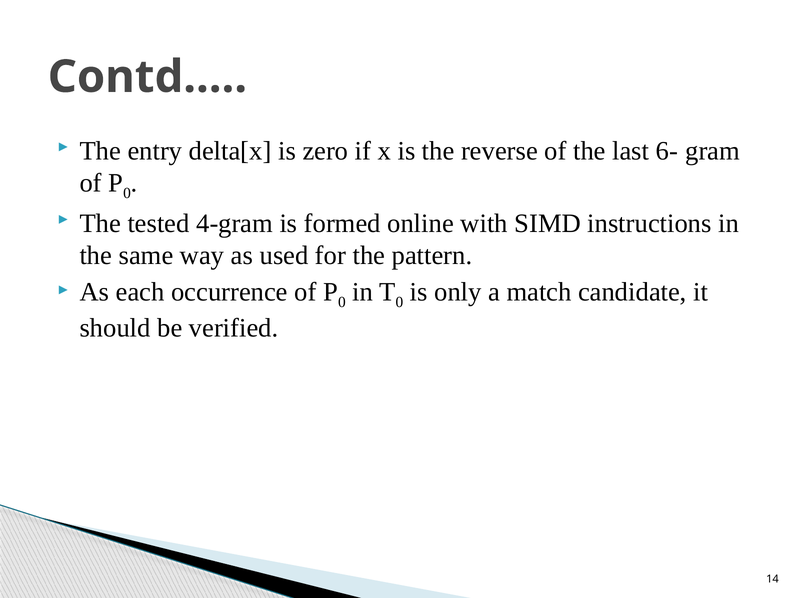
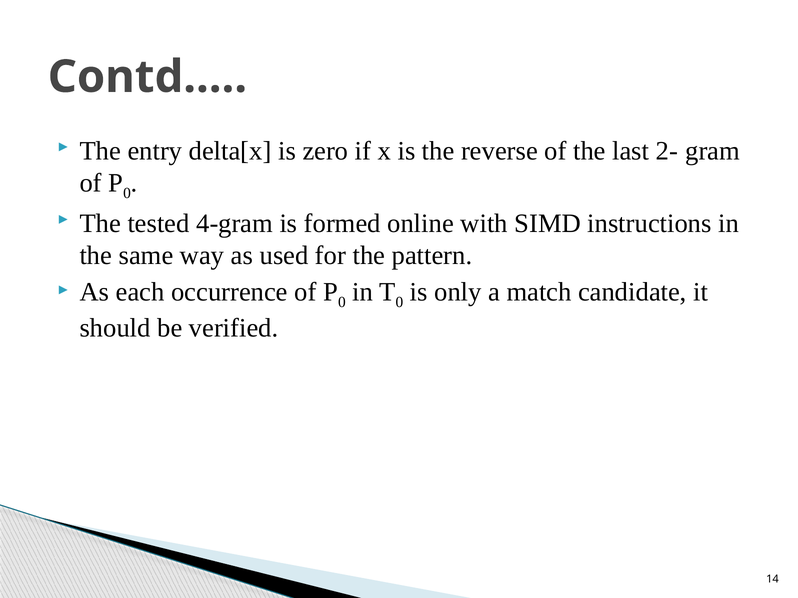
6-: 6- -> 2-
